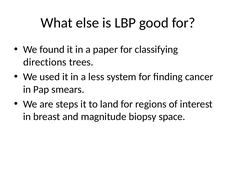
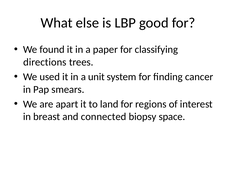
less: less -> unit
steps: steps -> apart
magnitude: magnitude -> connected
